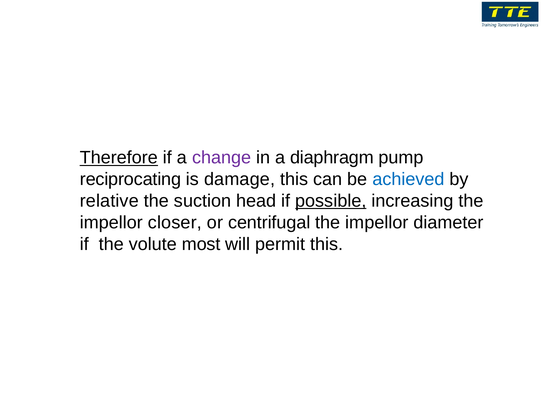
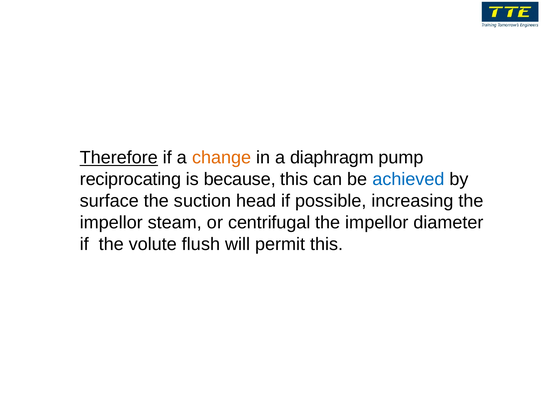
change colour: purple -> orange
damage: damage -> because
relative: relative -> surface
possible underline: present -> none
closer: closer -> steam
most: most -> flush
